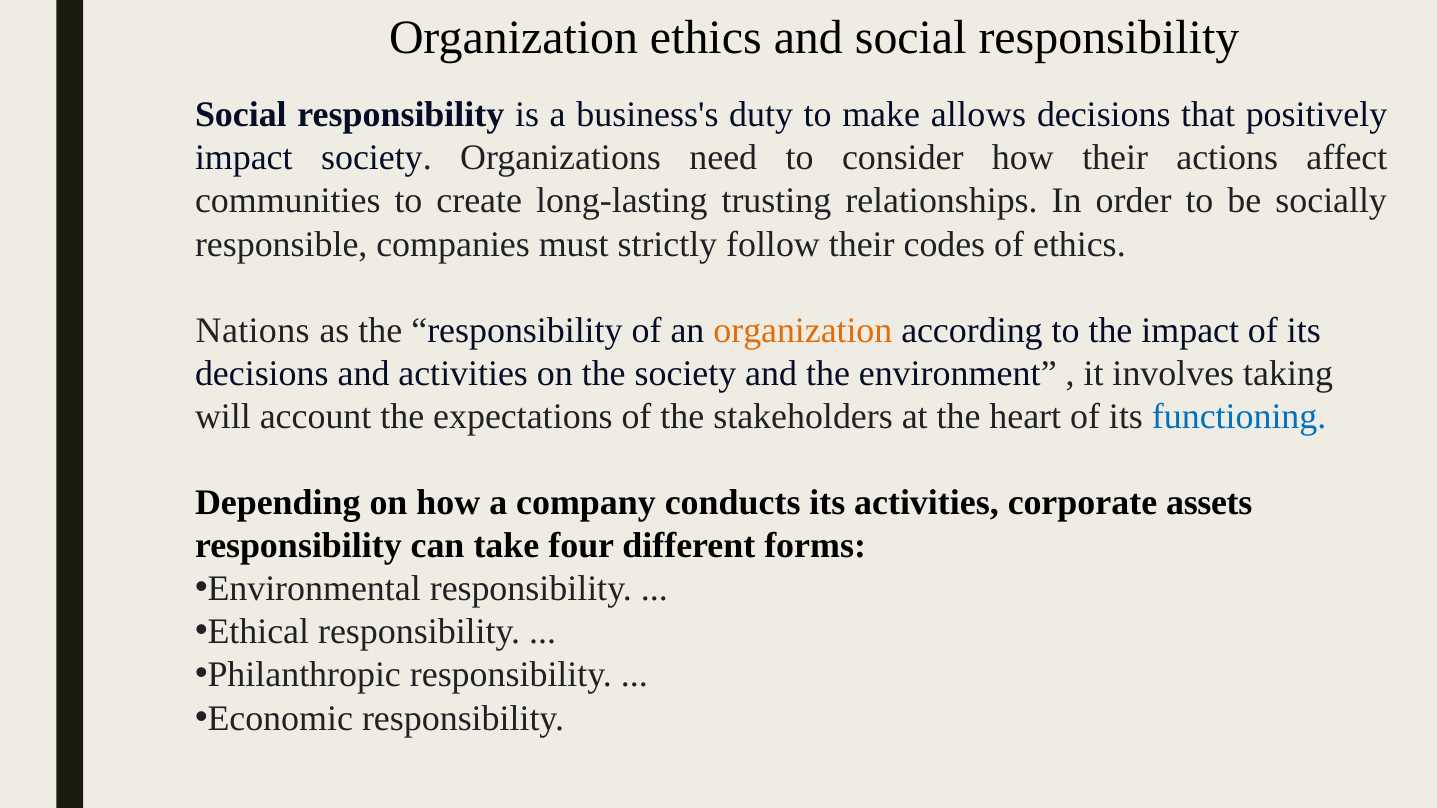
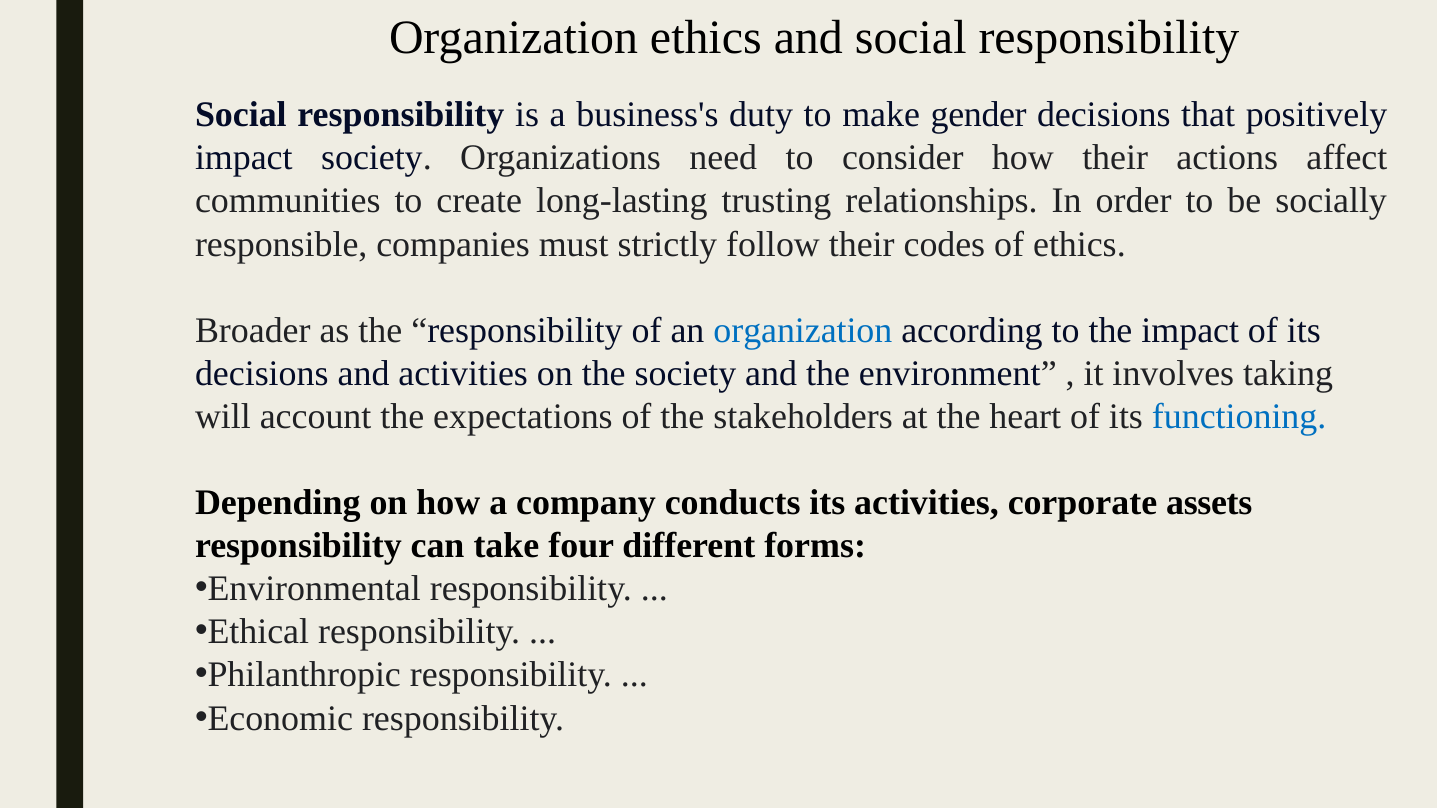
allows: allows -> gender
Nations: Nations -> Broader
organization at (803, 331) colour: orange -> blue
